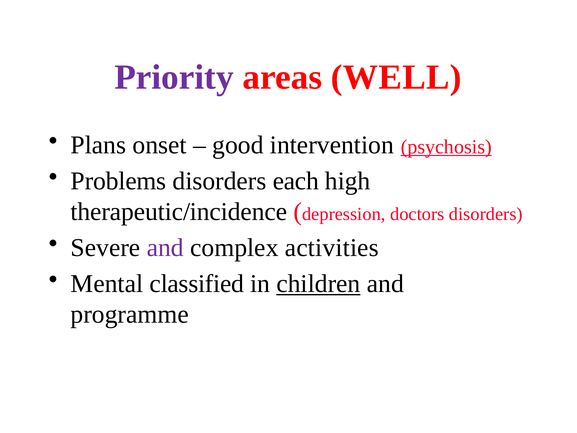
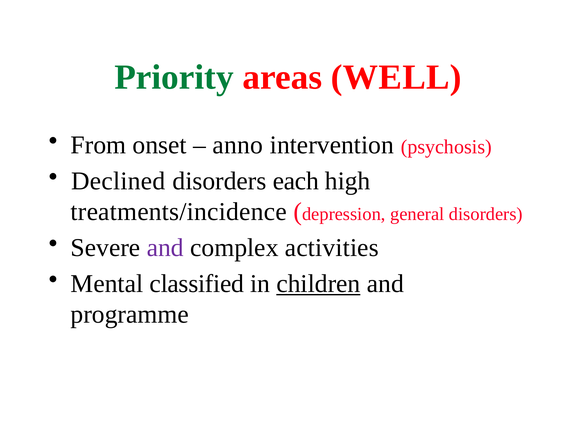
Priority colour: purple -> green
Plans: Plans -> From
good: good -> anno
psychosis underline: present -> none
Problems: Problems -> Declined
therapeutic/incidence: therapeutic/incidence -> treatments/incidence
doctors: doctors -> general
